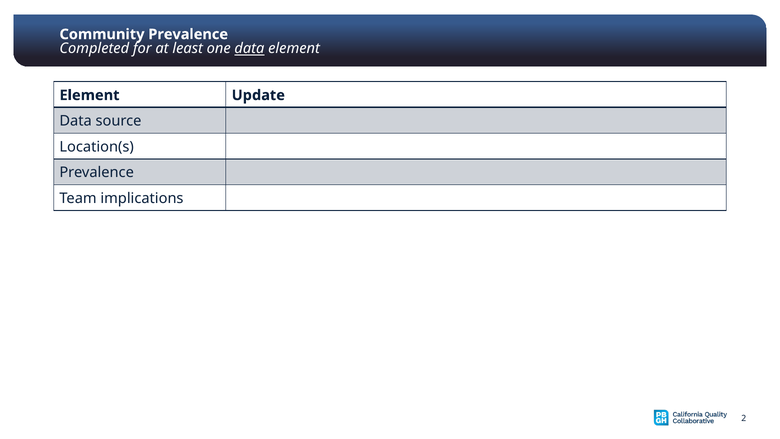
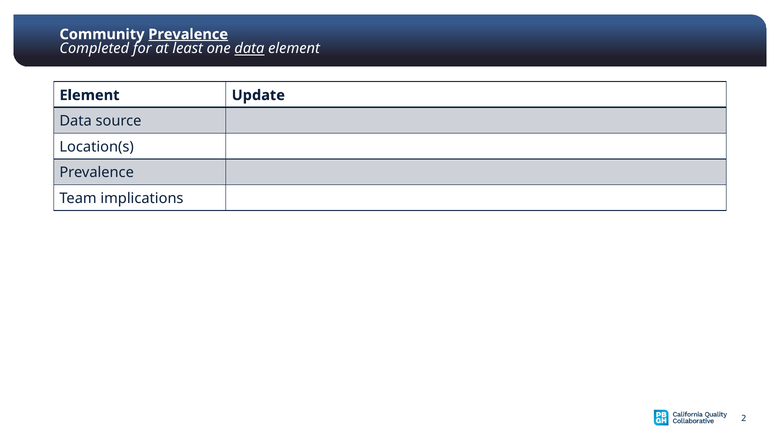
Prevalence at (188, 34) underline: none -> present
